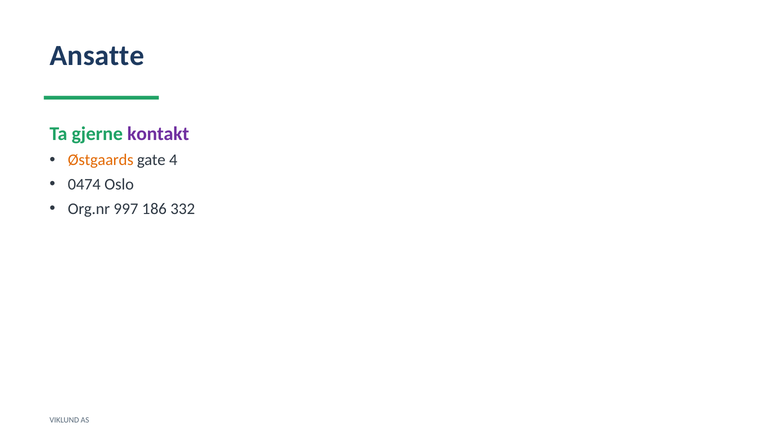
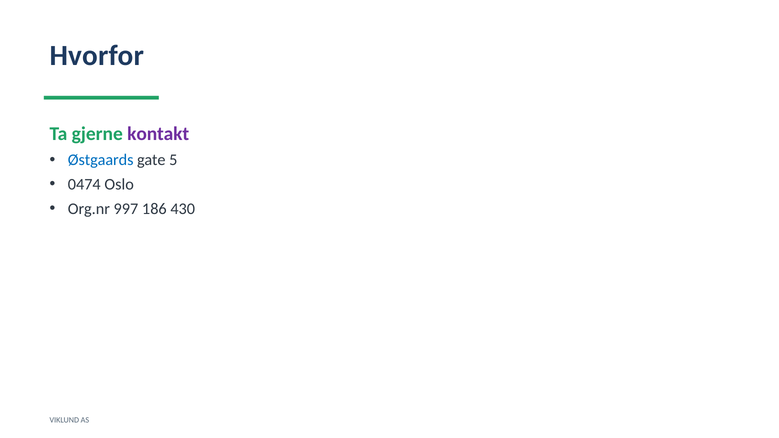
Ansatte: Ansatte -> Hvorfor
Østgaards colour: orange -> blue
4: 4 -> 5
332: 332 -> 430
